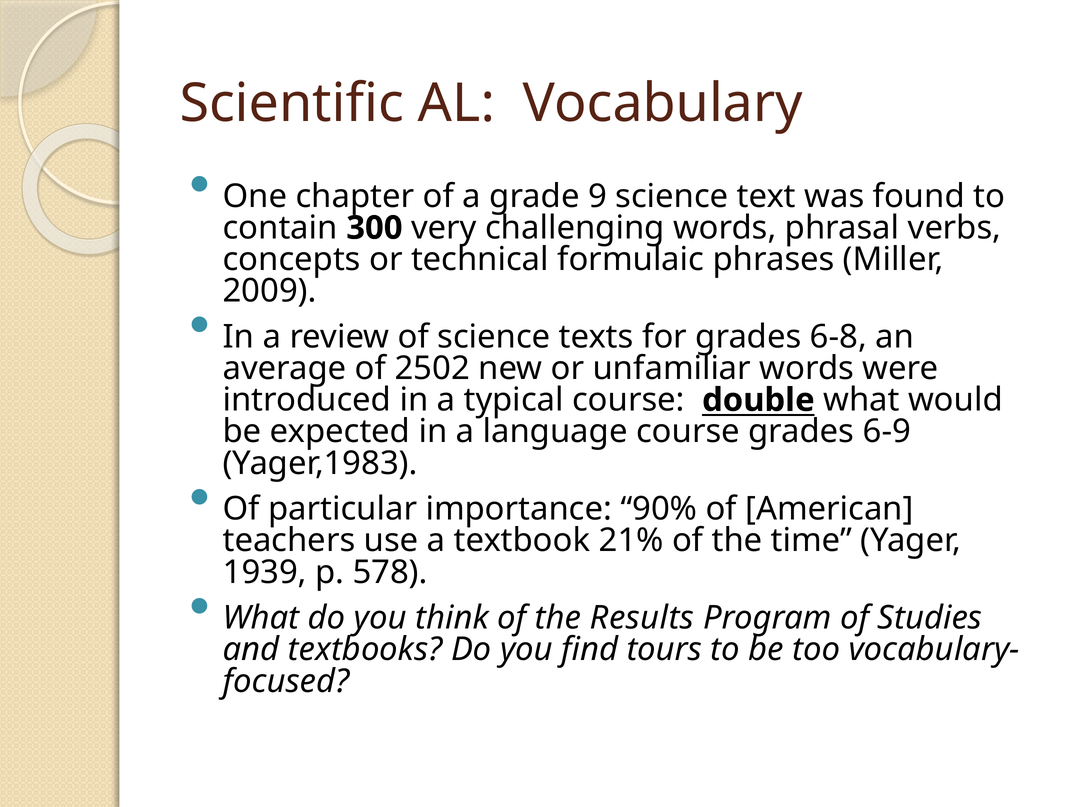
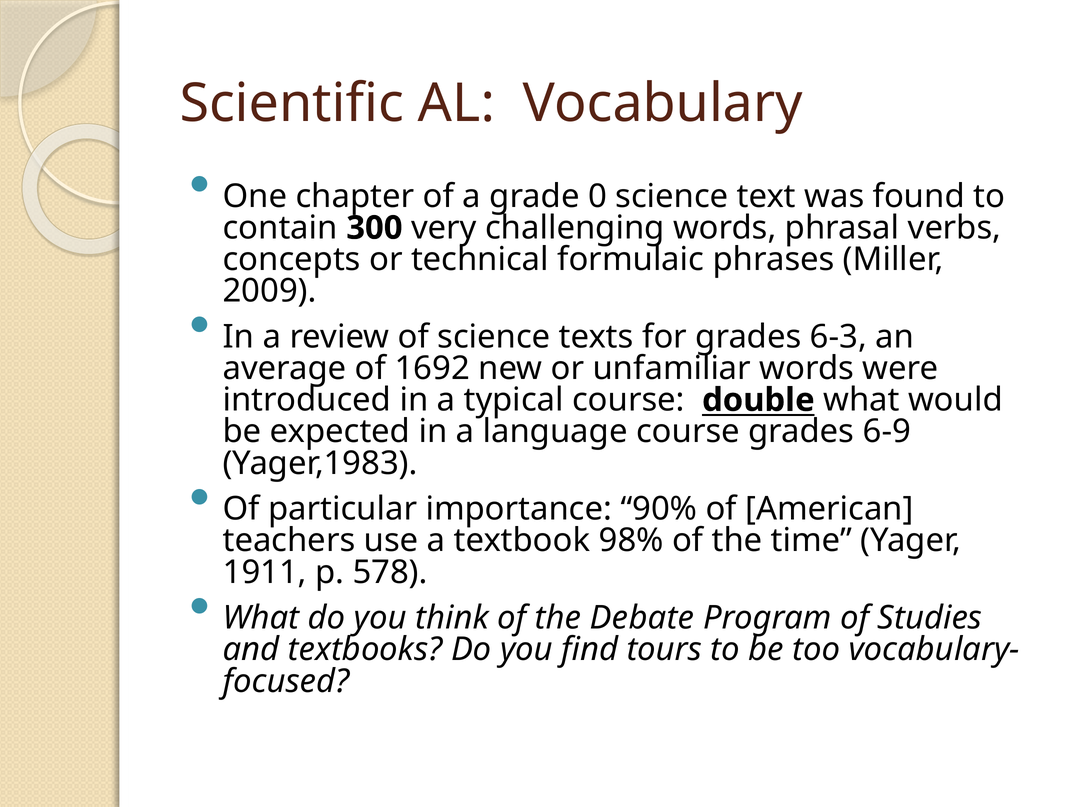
9: 9 -> 0
6-8: 6-8 -> 6-3
2502: 2502 -> 1692
21%: 21% -> 98%
1939: 1939 -> 1911
Results: Results -> Debate
